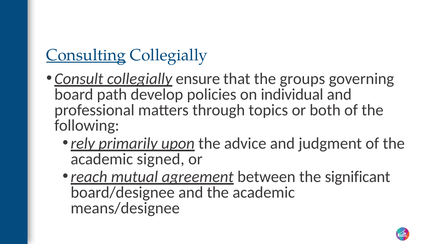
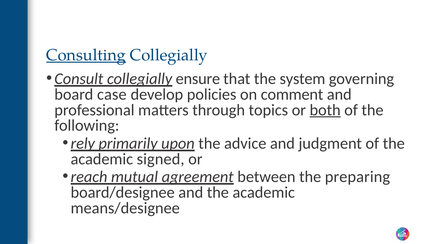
groups: groups -> system
path: path -> case
individual: individual -> comment
both underline: none -> present
significant: significant -> preparing
